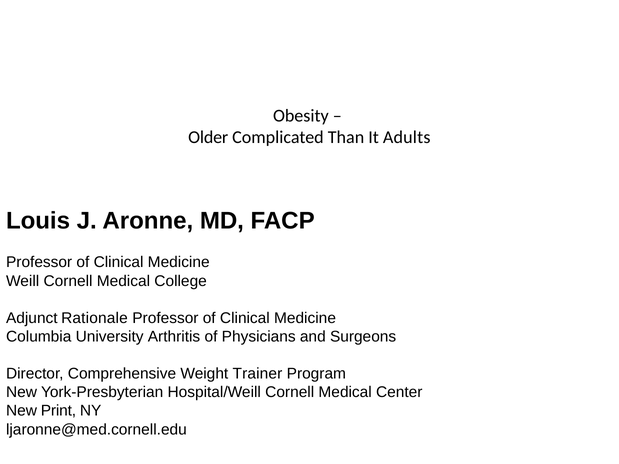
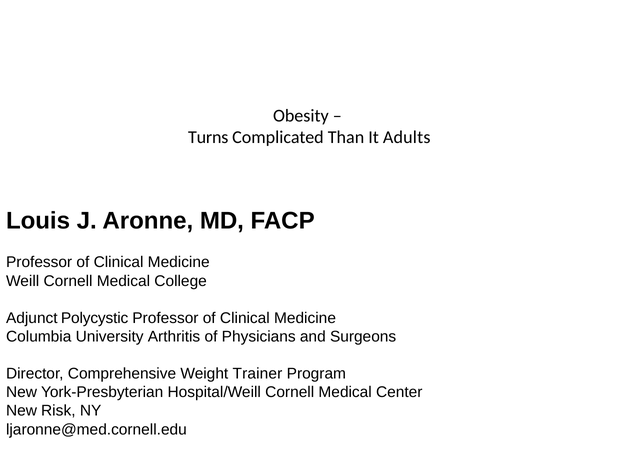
Older: Older -> Turns
Rationale: Rationale -> Polycystic
Print: Print -> Risk
